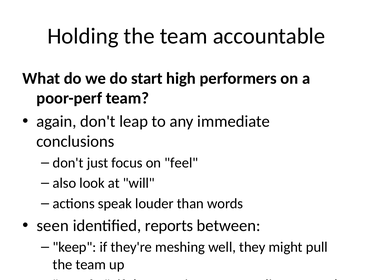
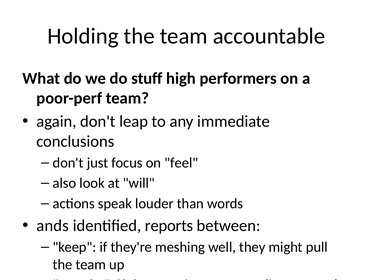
start: start -> stuff
seen: seen -> ands
